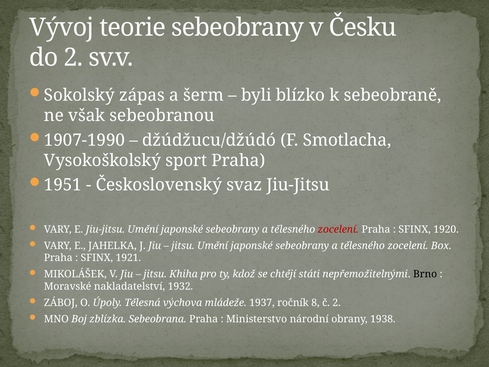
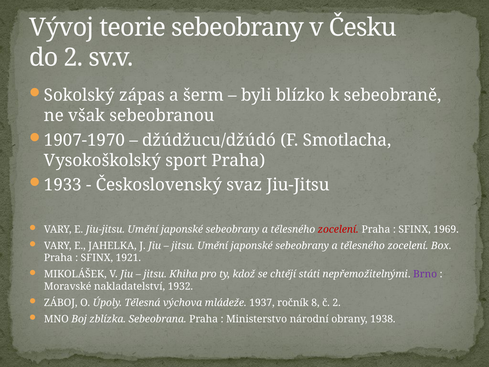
1907-1990: 1907-1990 -> 1907-1970
1951: 1951 -> 1933
1920: 1920 -> 1969
Brno colour: black -> purple
